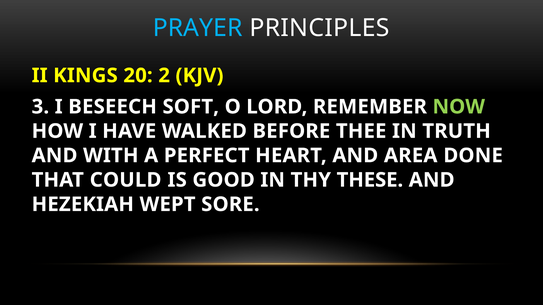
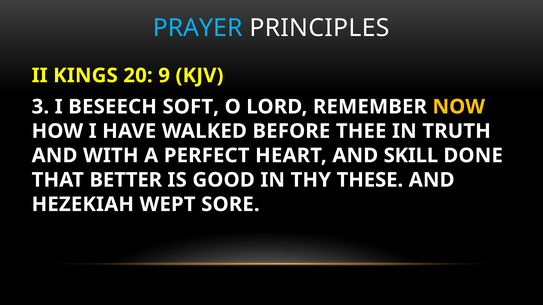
2: 2 -> 9
NOW colour: light green -> yellow
AREA: AREA -> SKILL
COULD: COULD -> BETTER
